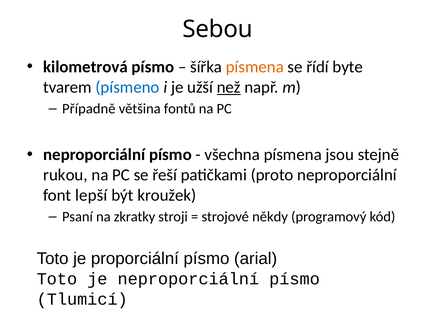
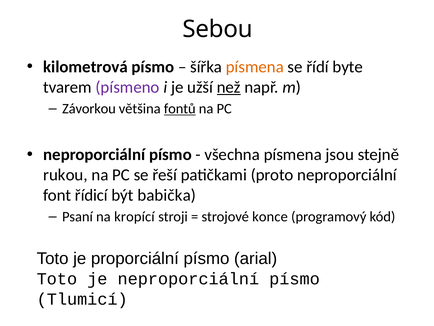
písmeno colour: blue -> purple
Případně: Případně -> Závorkou
fontů underline: none -> present
lepší: lepší -> řídicí
kroužek: kroužek -> babička
zkratky: zkratky -> kropící
někdy: někdy -> konce
